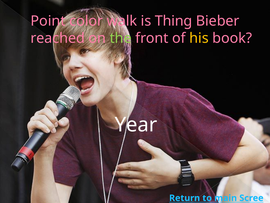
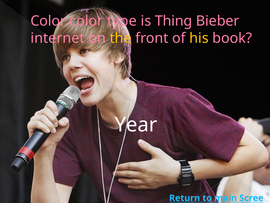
Point at (48, 21): Point -> Color
walk: walk -> type
reached: reached -> internet
the colour: light green -> yellow
